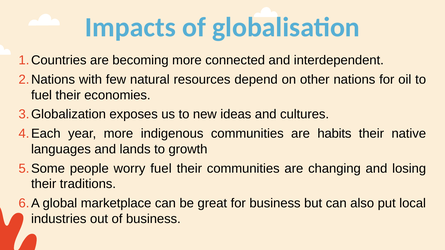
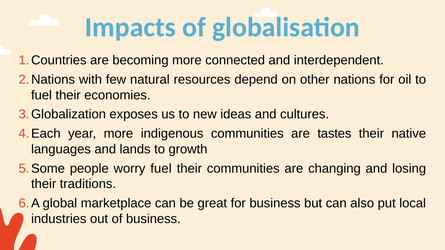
habits: habits -> tastes
